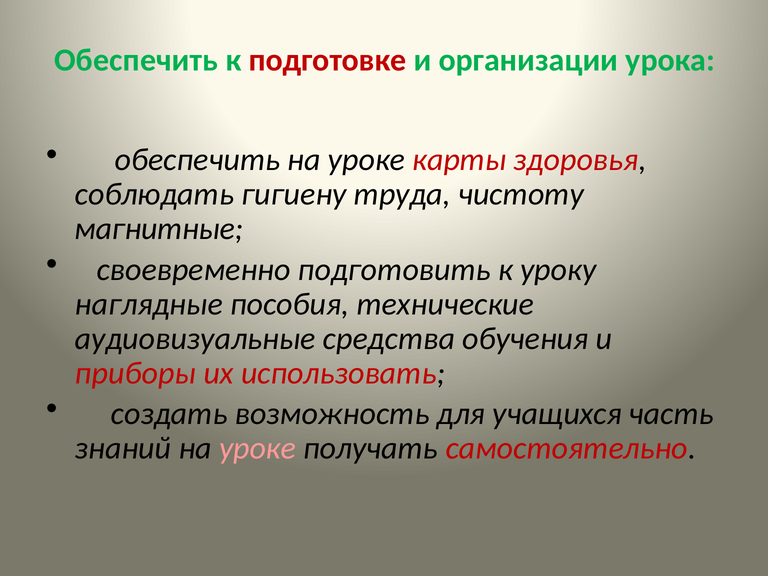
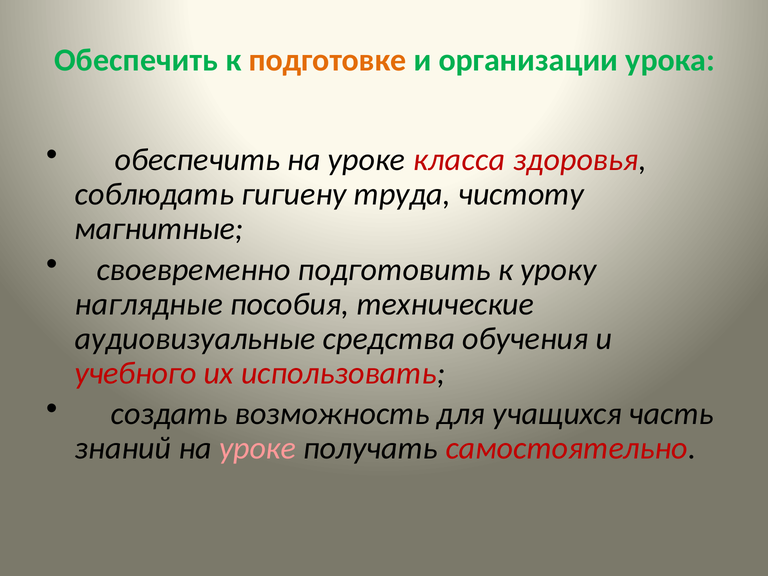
подготовке colour: red -> orange
карты: карты -> класса
приборы: приборы -> учебного
